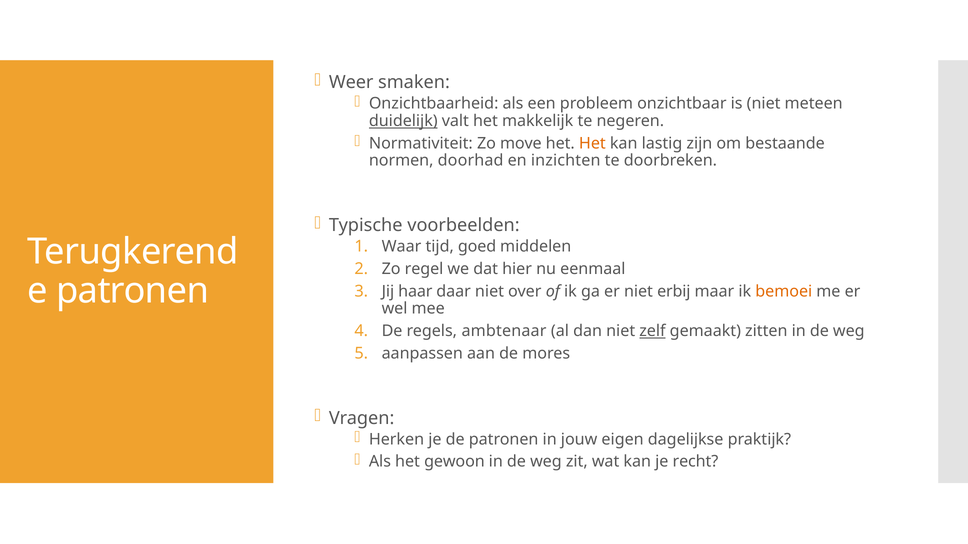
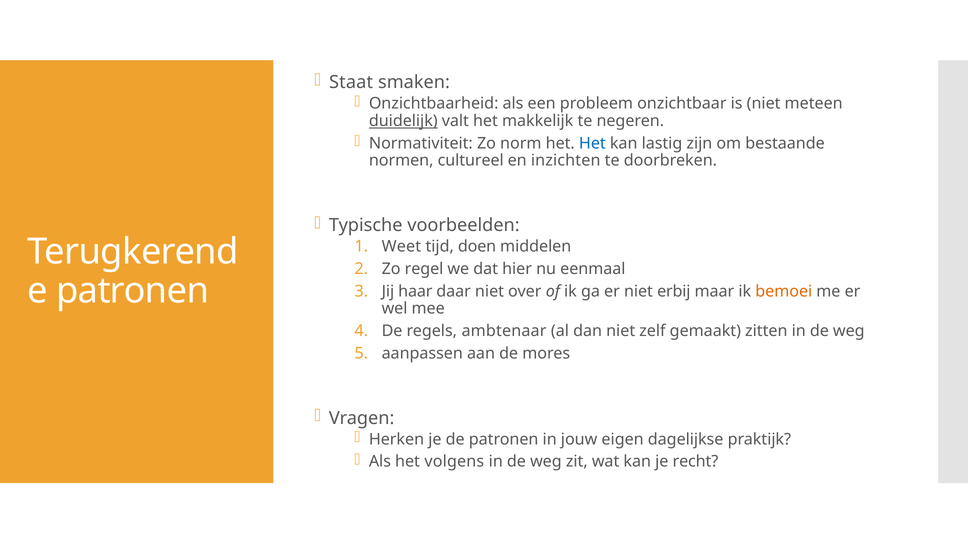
Weer: Weer -> Staat
move: move -> norm
Het at (592, 143) colour: orange -> blue
doorhad: doorhad -> cultureel
Waar: Waar -> Weet
goed: goed -> doen
zelf underline: present -> none
gewoon: gewoon -> volgens
